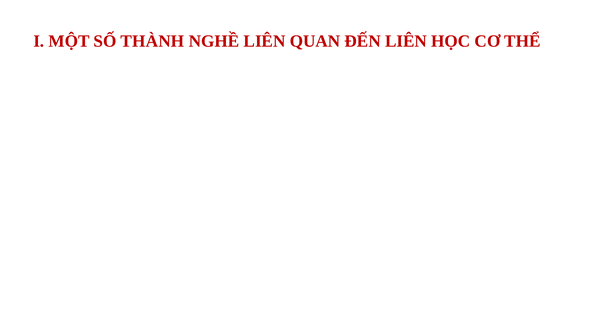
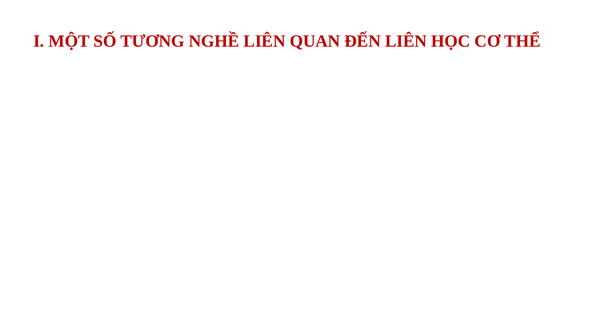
THÀNH: THÀNH -> TƯƠNG
